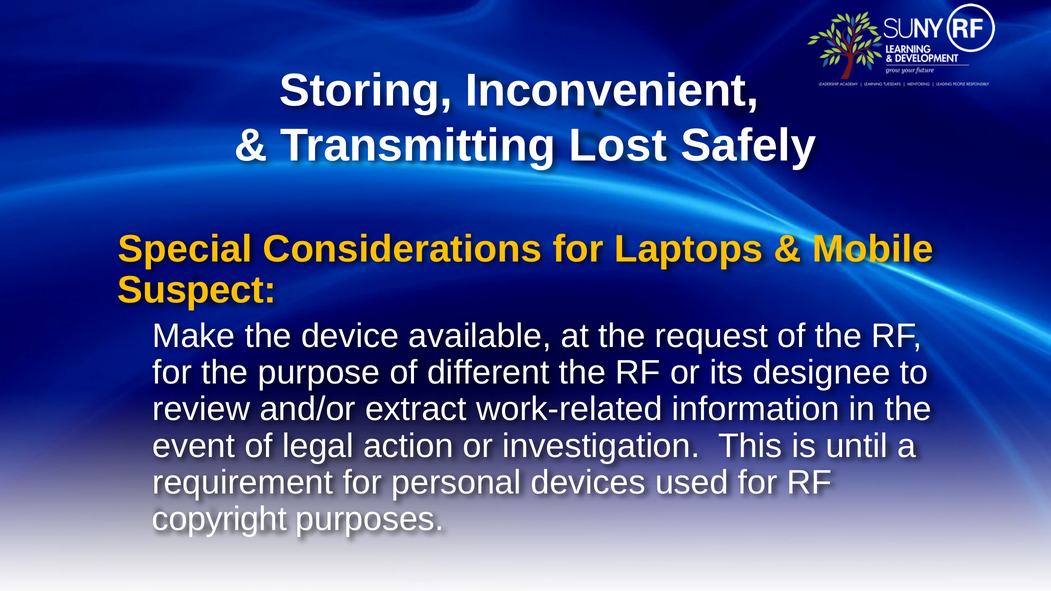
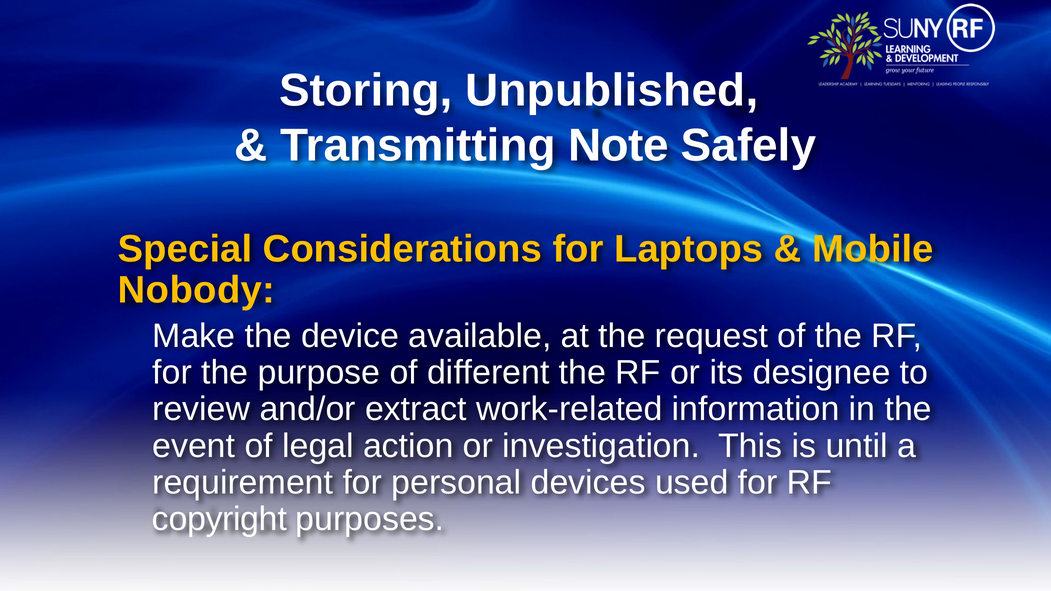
Inconvenient: Inconvenient -> Unpublished
Lost: Lost -> Note
Suspect: Suspect -> Nobody
